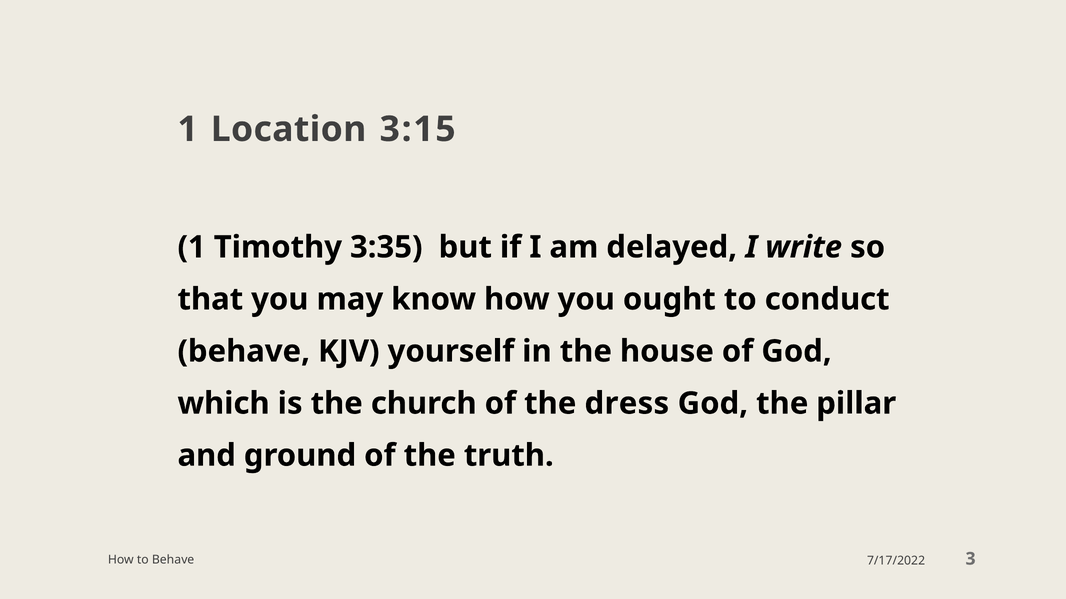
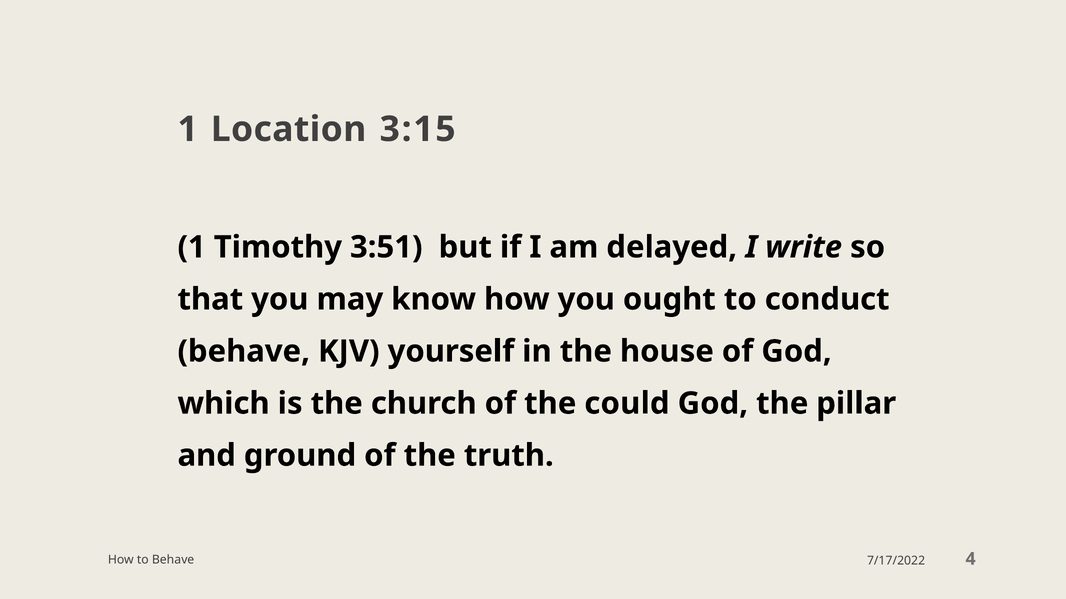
3:35: 3:35 -> 3:51
dress: dress -> could
3: 3 -> 4
